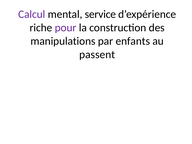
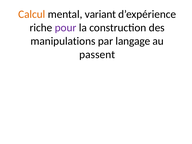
Calcul colour: purple -> orange
service: service -> variant
enfants: enfants -> langage
